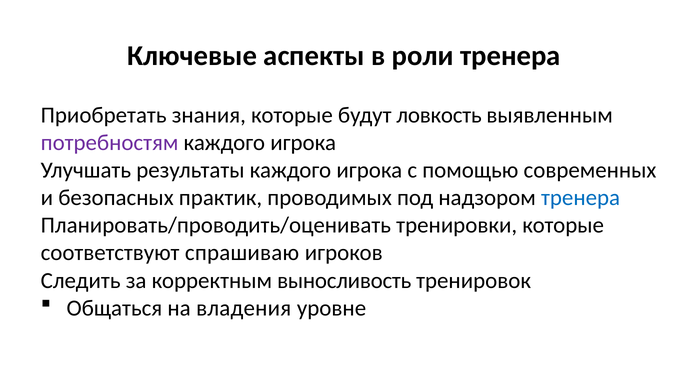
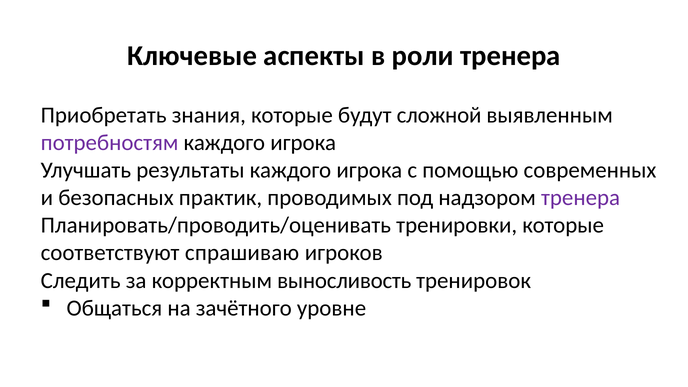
ловкость: ловкость -> сложной
тренера at (581, 198) colour: blue -> purple
владения: владения -> зачётного
